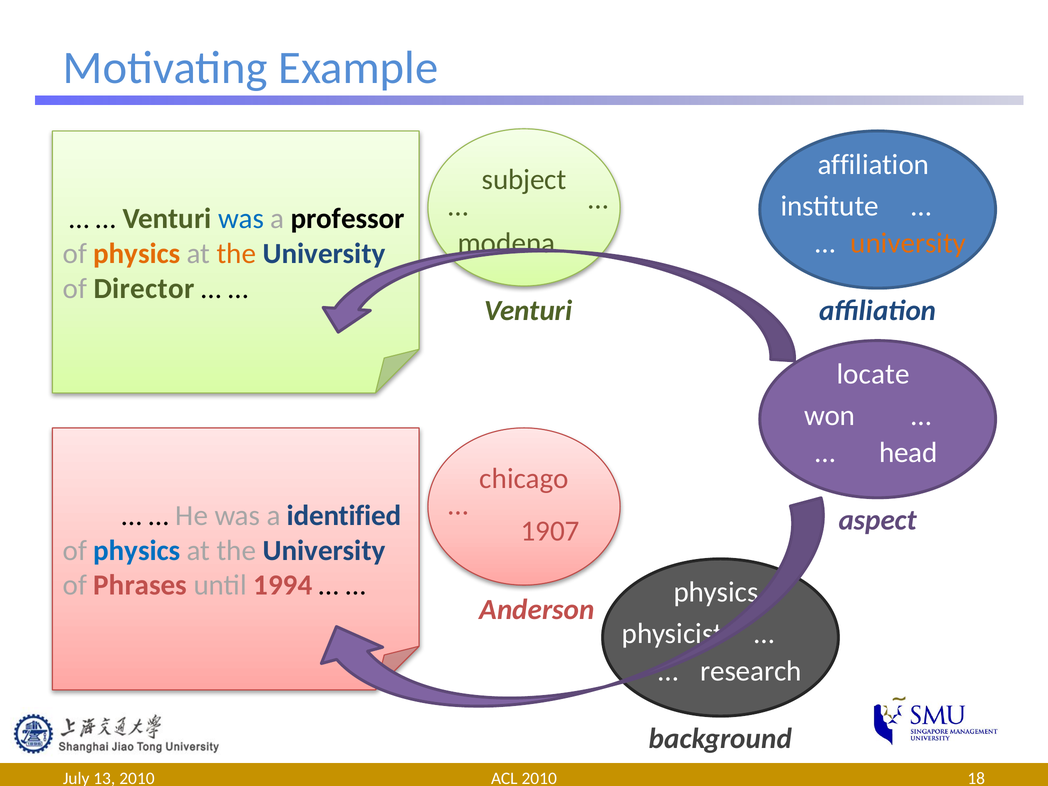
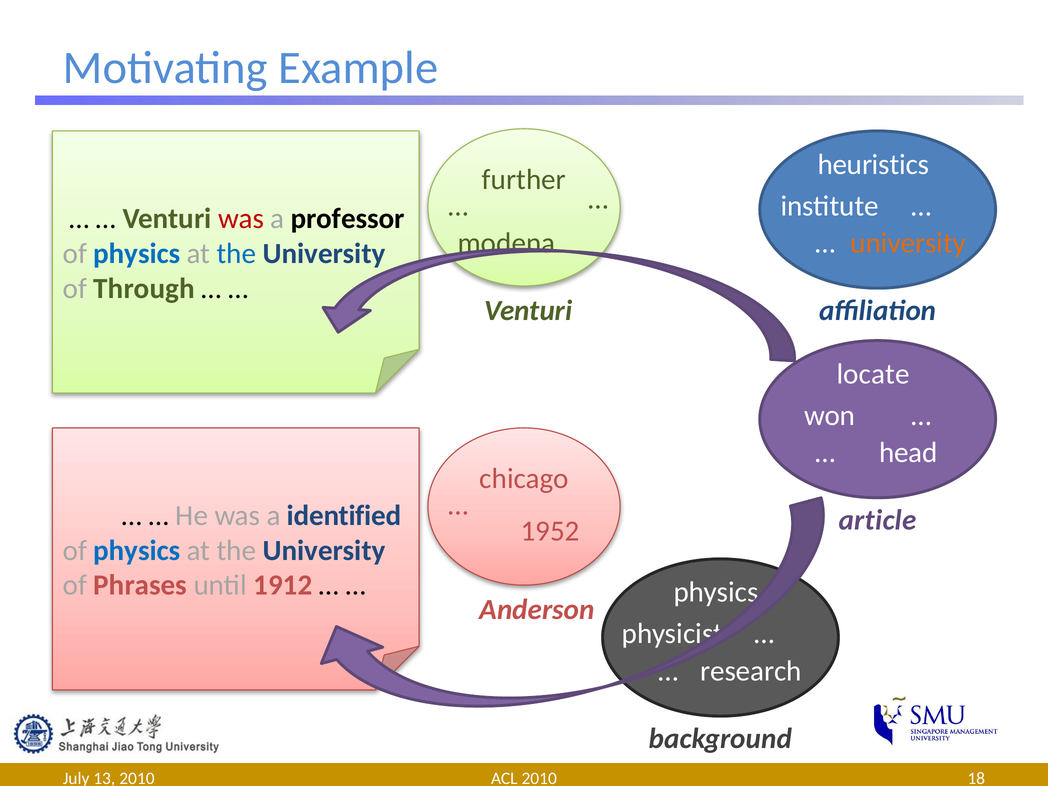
affiliation at (873, 164): affiliation -> heuristics
subject: subject -> further
was at (241, 219) colour: blue -> red
physics at (137, 253) colour: orange -> blue
the at (236, 253) colour: orange -> blue
Director: Director -> Through
aspect: aspect -> article
1907: 1907 -> 1952
1994: 1994 -> 1912
